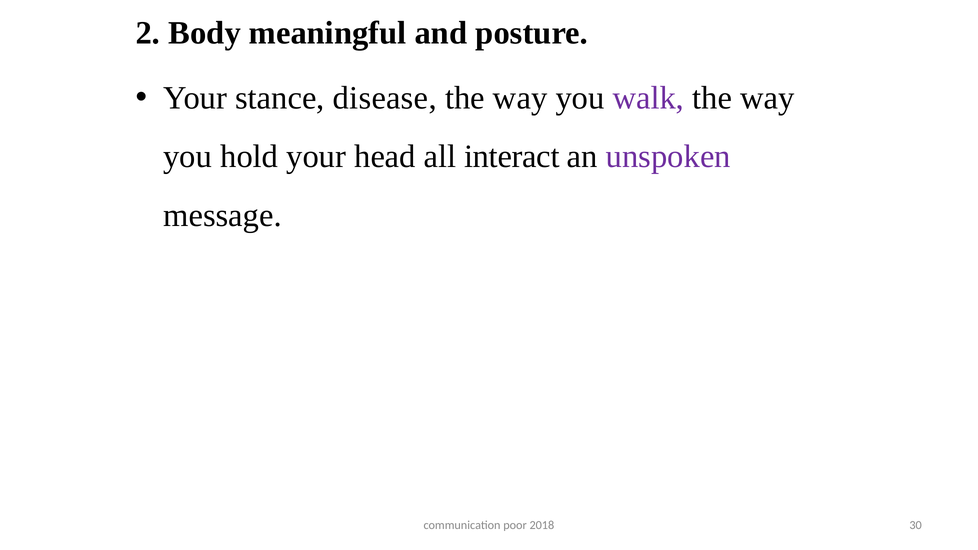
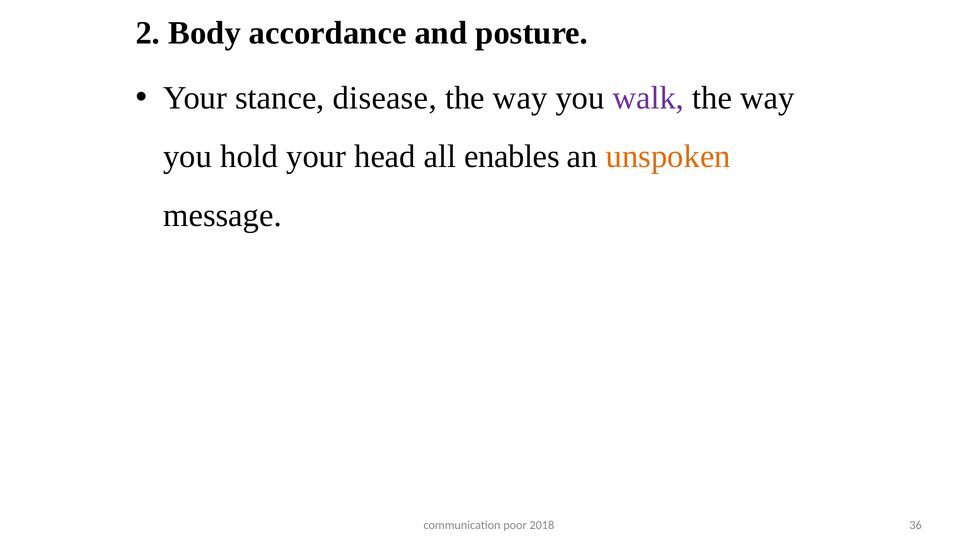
meaningful: meaningful -> accordance
interact: interact -> enables
unspoken colour: purple -> orange
30: 30 -> 36
